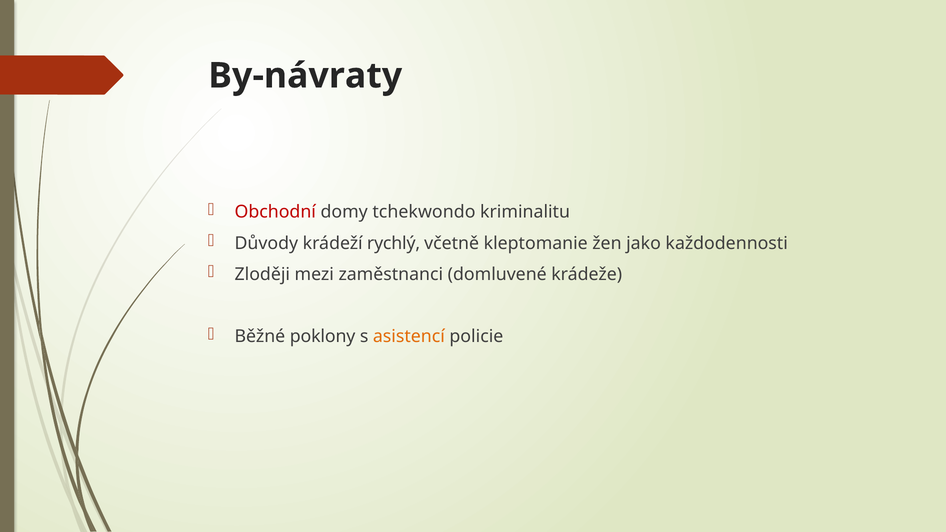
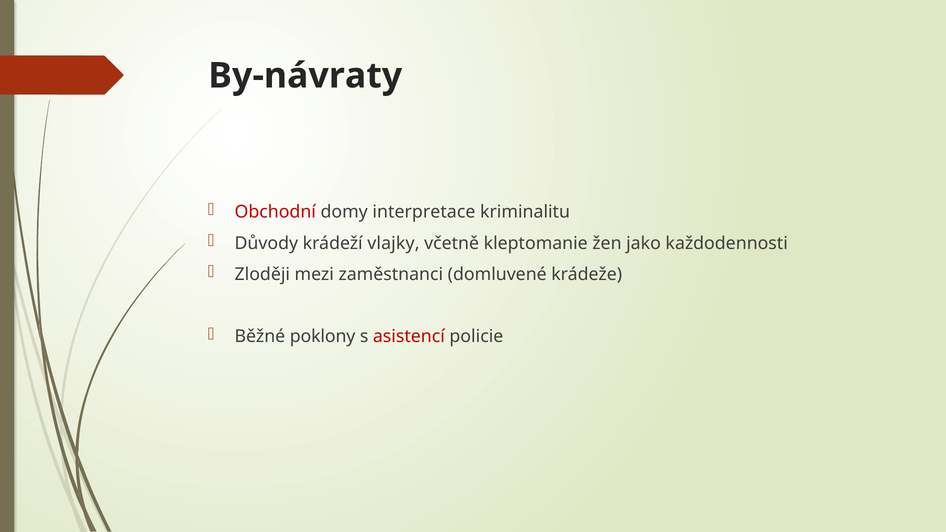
tchekwondo: tchekwondo -> interpretace
rychlý: rychlý -> vlajky
asistencí colour: orange -> red
